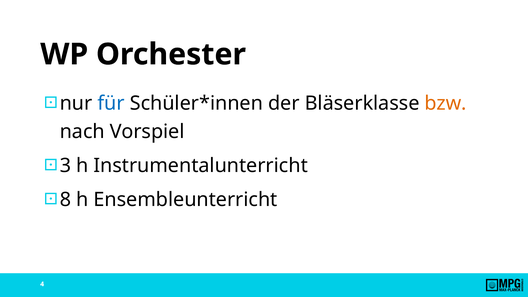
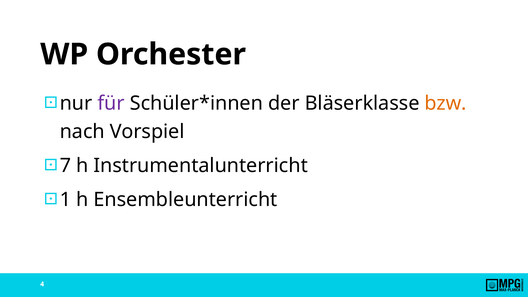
für colour: blue -> purple
3: 3 -> 7
8: 8 -> 1
